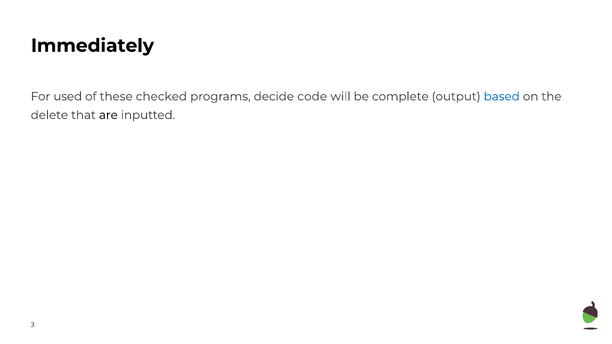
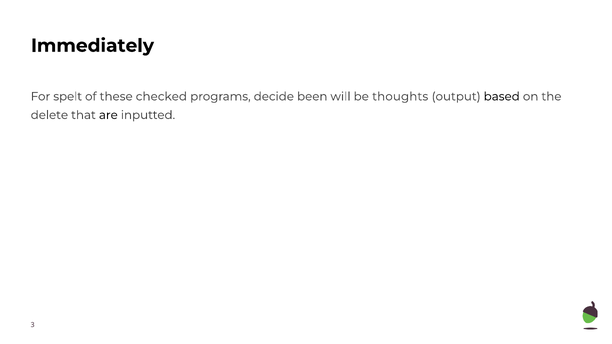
used: used -> spelt
code: code -> been
complete: complete -> thoughts
based colour: blue -> black
